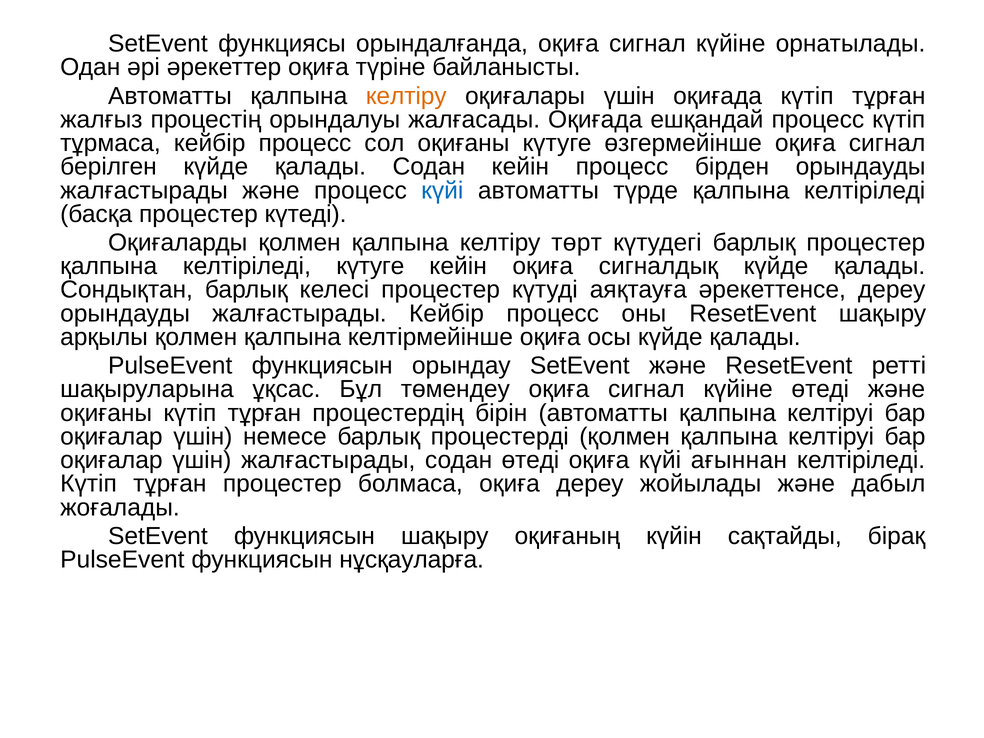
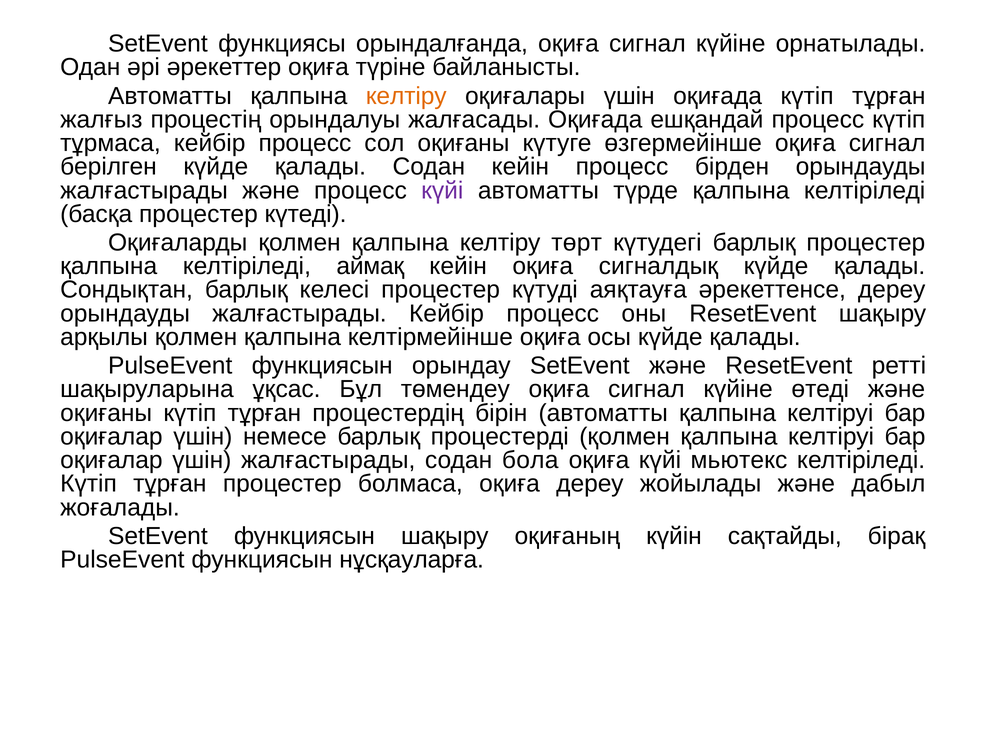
күйі at (442, 190) colour: blue -> purple
келтіріледі күтуге: күтуге -> аймақ
содан өтеді: өтеді -> бола
ағыннан: ағыннан -> мьютекс
